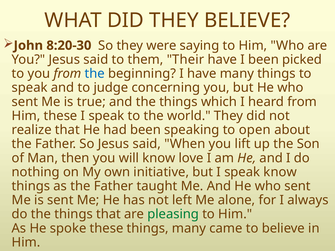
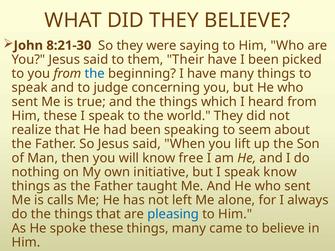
8:20-30: 8:20-30 -> 8:21-30
open: open -> seem
love: love -> free
is sent: sent -> calls
pleasing colour: green -> blue
